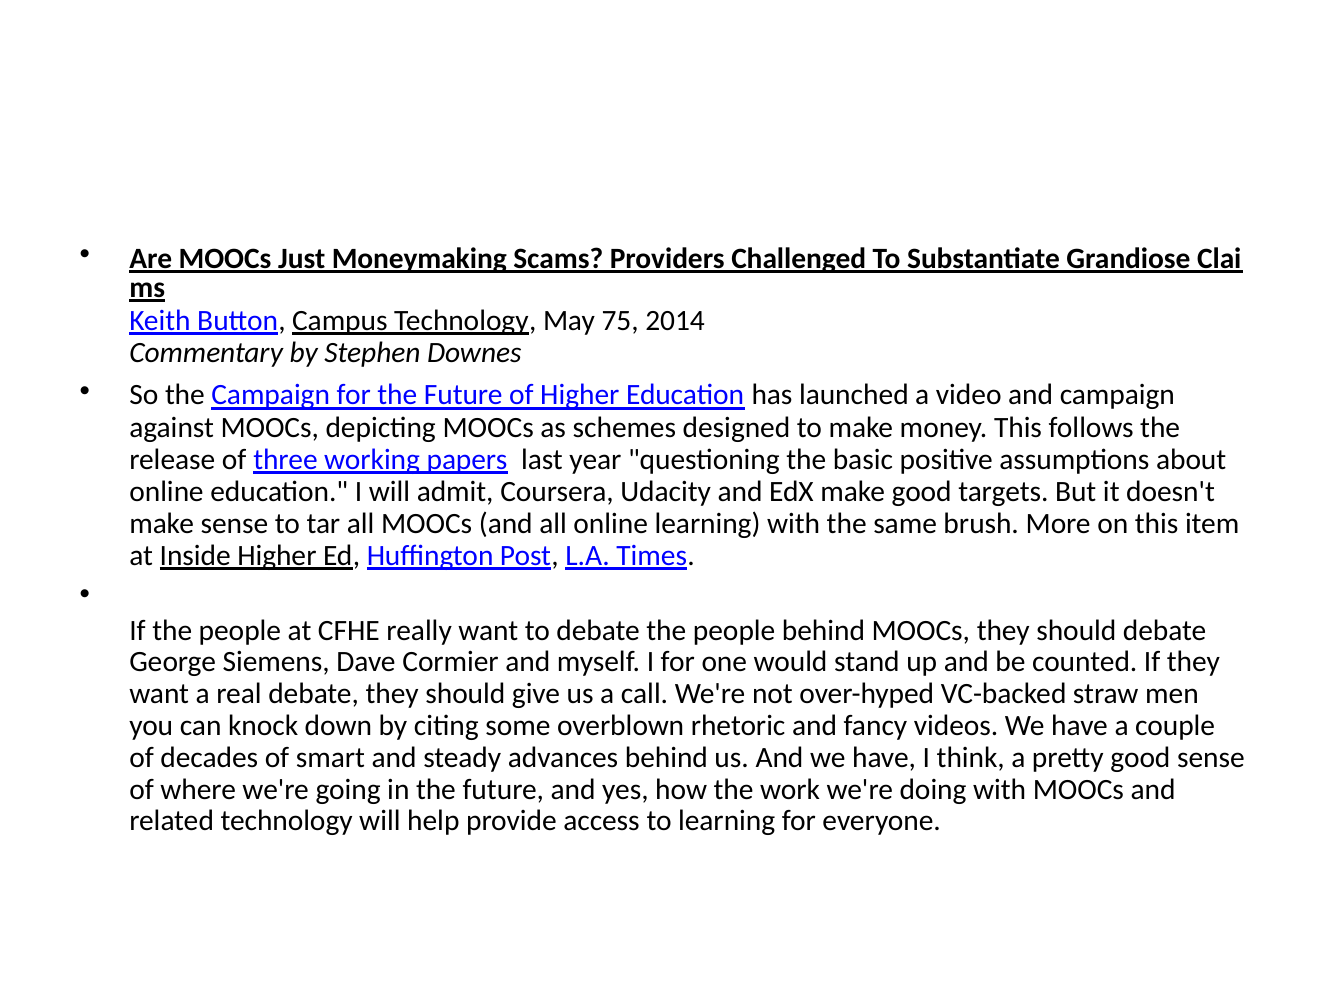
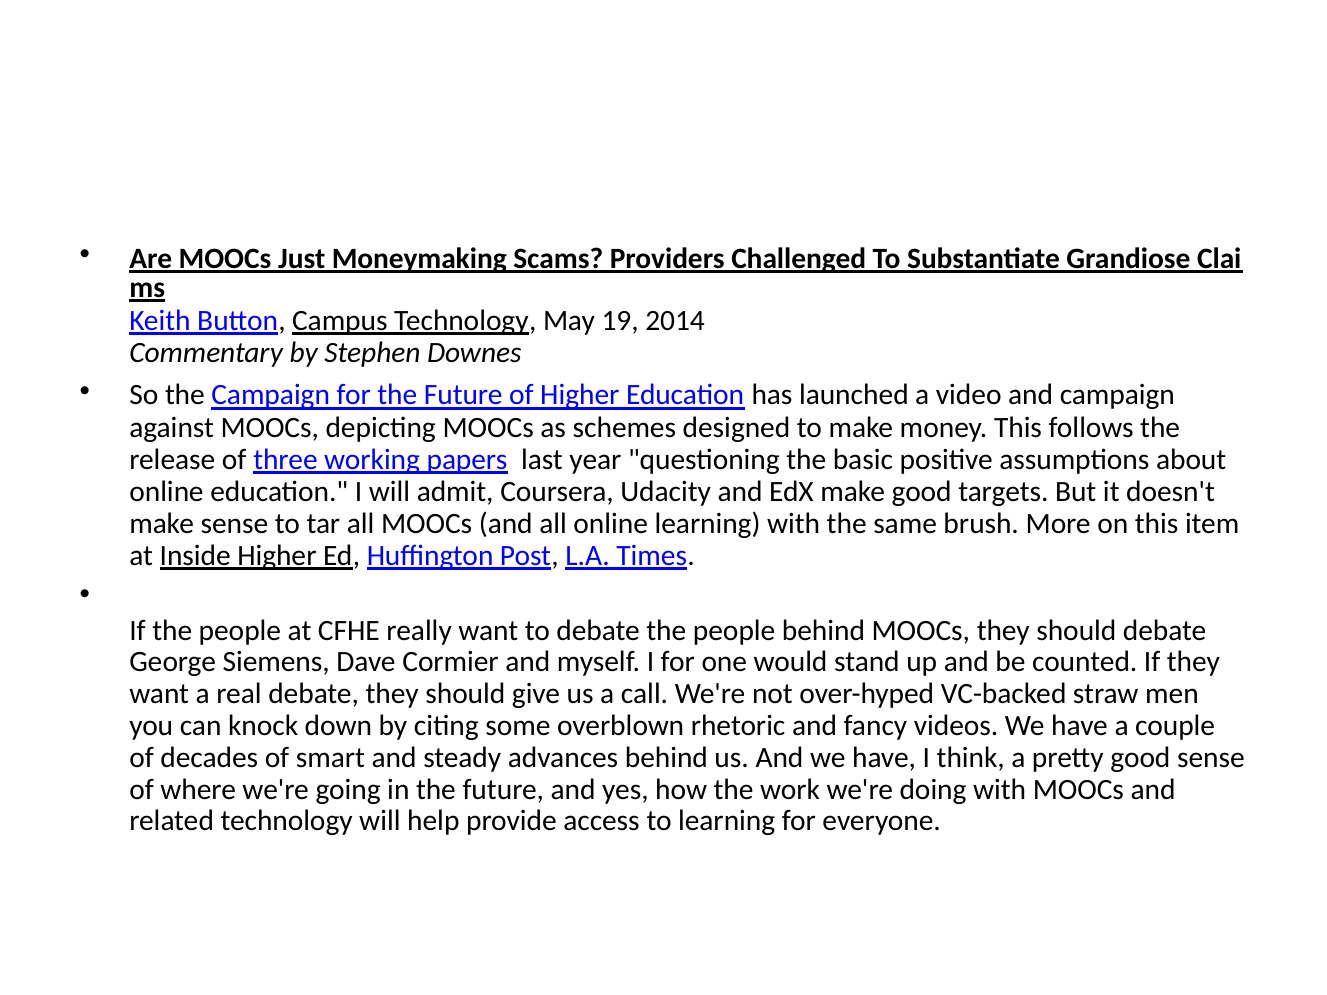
75: 75 -> 19
